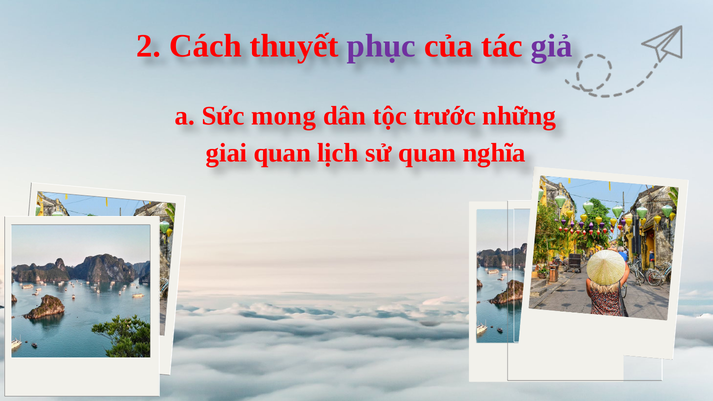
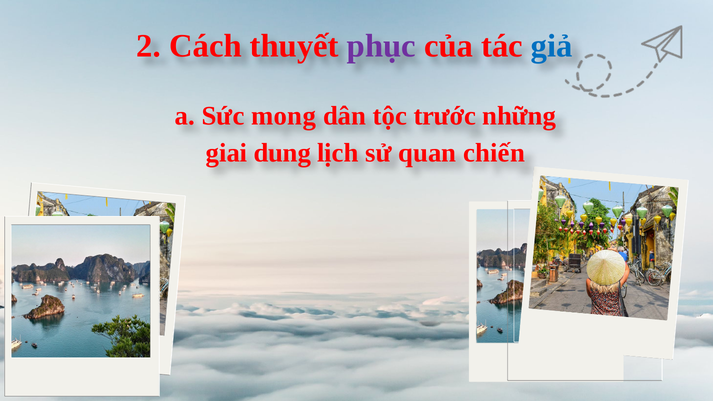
giả colour: purple -> blue
giai quan: quan -> dung
nghĩa: nghĩa -> chiến
